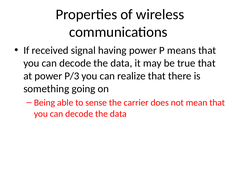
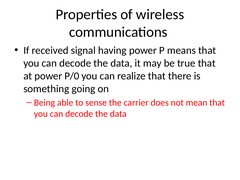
P/3: P/3 -> P/0
